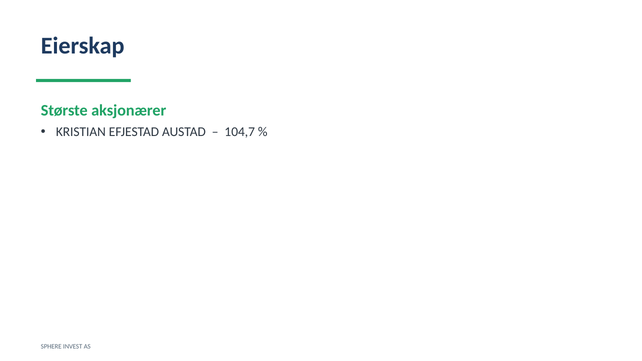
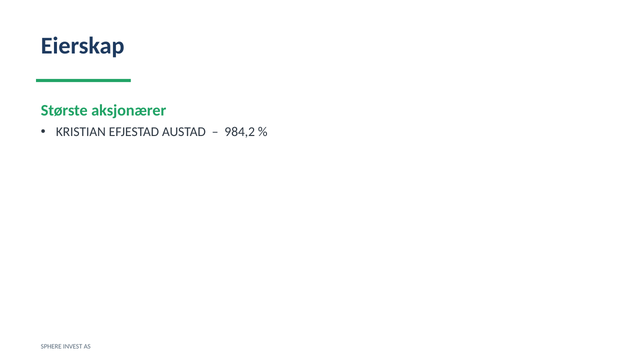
104,7: 104,7 -> 984,2
